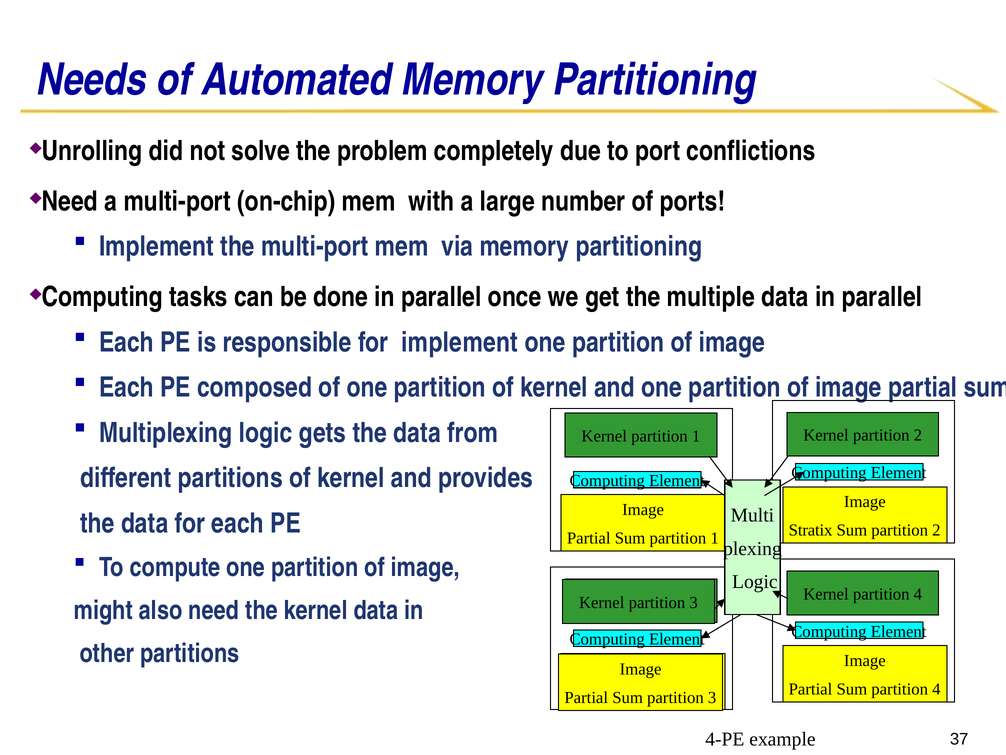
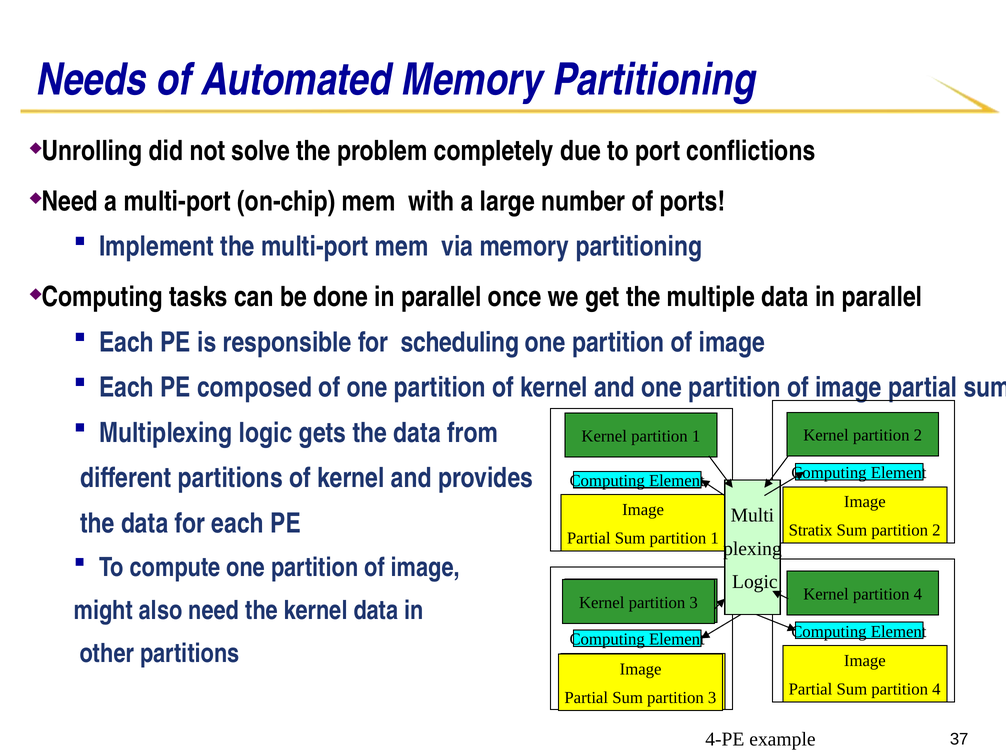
for implement: implement -> scheduling
